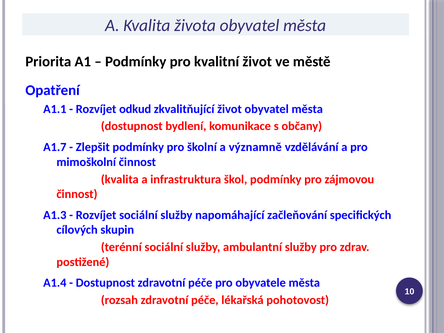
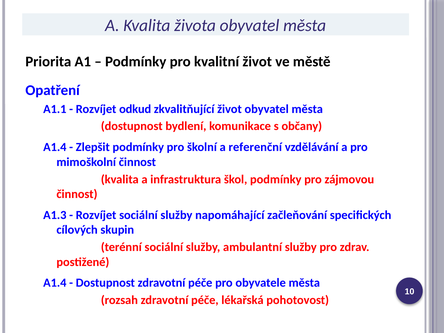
A1.7 at (55, 147): A1.7 -> A1.4
významně: významně -> referenční
